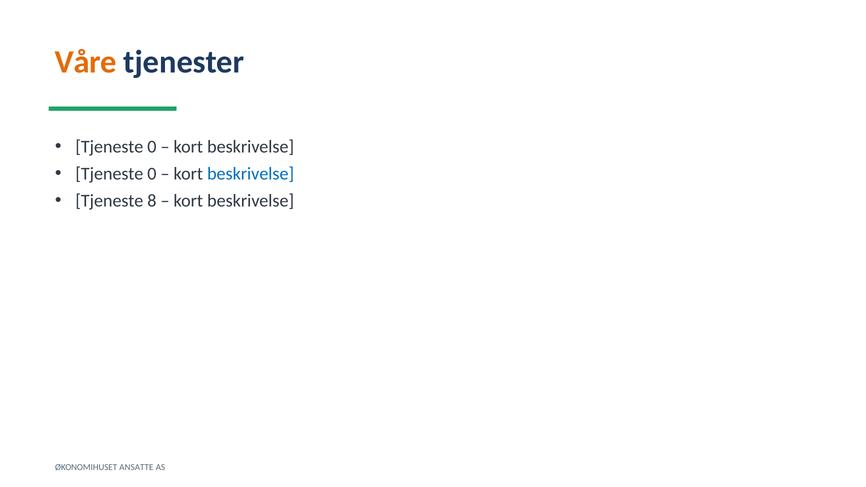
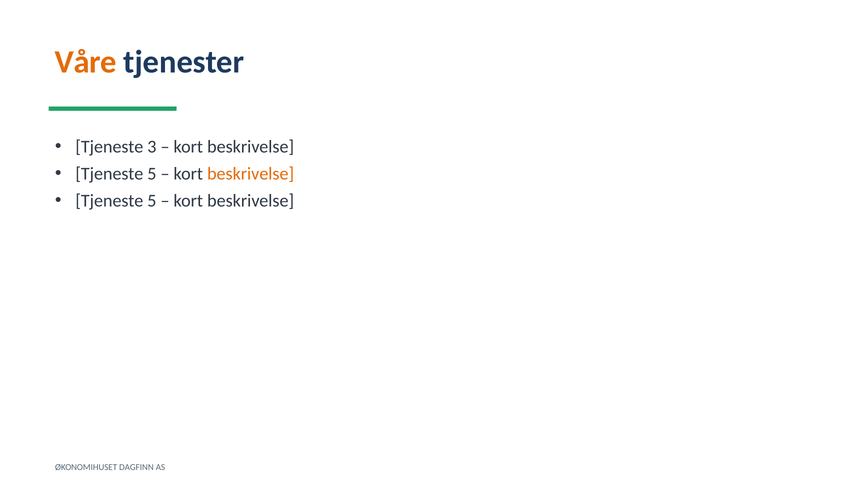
0 at (152, 147): 0 -> 3
0 at (152, 174): 0 -> 5
beskrivelse at (251, 174) colour: blue -> orange
8 at (152, 201): 8 -> 5
ANSATTE: ANSATTE -> DAGFINN
